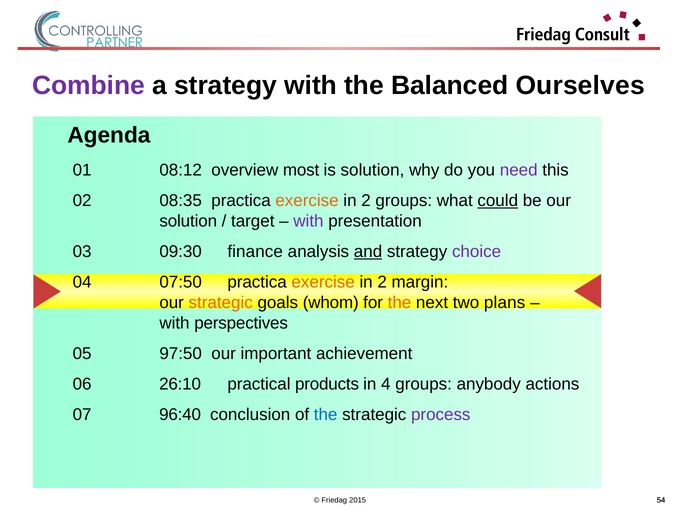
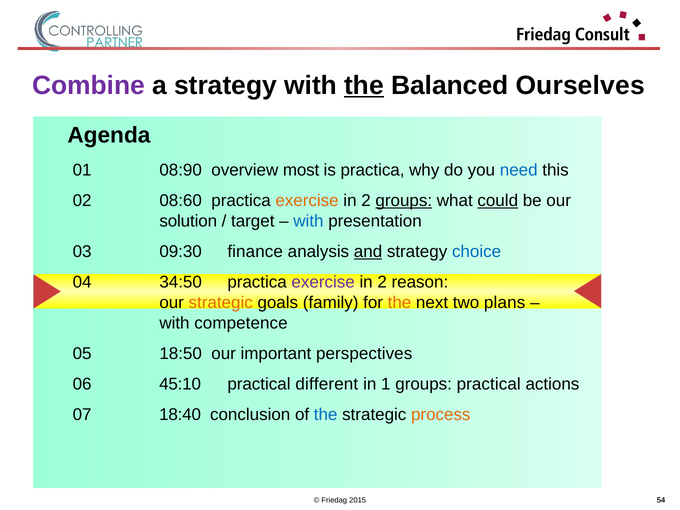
the at (364, 85) underline: none -> present
08:12: 08:12 -> 08:90
is solution: solution -> practica
need colour: purple -> blue
08:35: 08:35 -> 08:60
groups at (404, 201) underline: none -> present
with at (308, 221) colour: purple -> blue
choice colour: purple -> blue
07:50: 07:50 -> 34:50
exercise at (323, 282) colour: orange -> purple
margin: margin -> reason
whom: whom -> family
perspectives: perspectives -> competence
97:50: 97:50 -> 18:50
achievement: achievement -> perspectives
26:10: 26:10 -> 45:10
products: products -> different
4: 4 -> 1
groups anybody: anybody -> practical
96:40: 96:40 -> 18:40
process colour: purple -> orange
